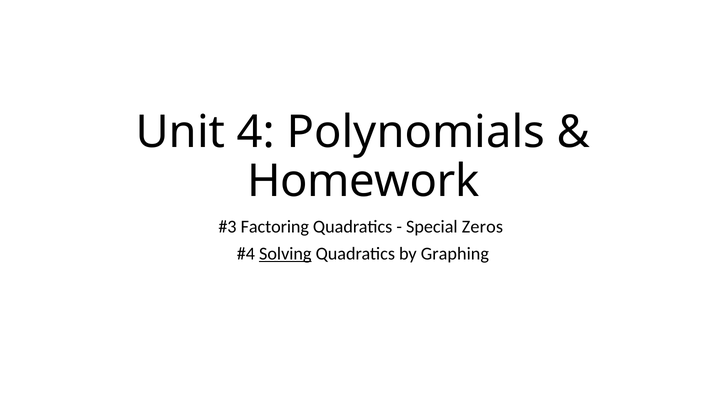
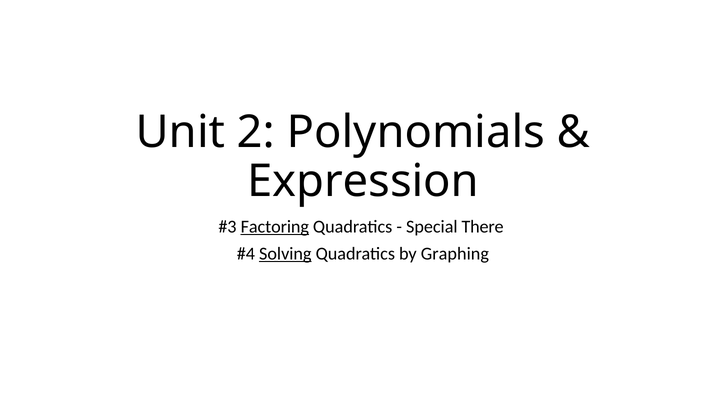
4: 4 -> 2
Homework: Homework -> Expression
Factoring underline: none -> present
Zeros: Zeros -> There
